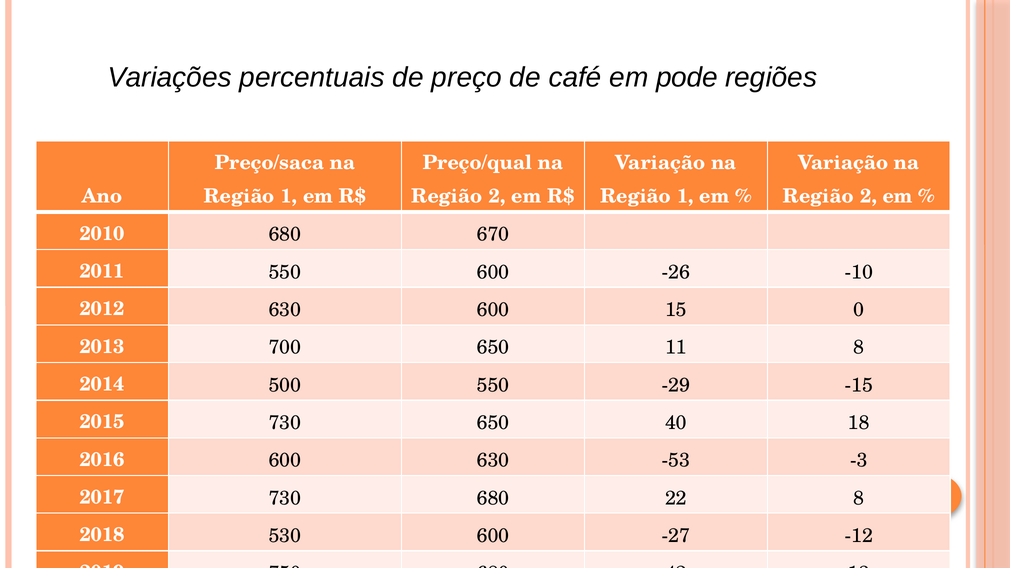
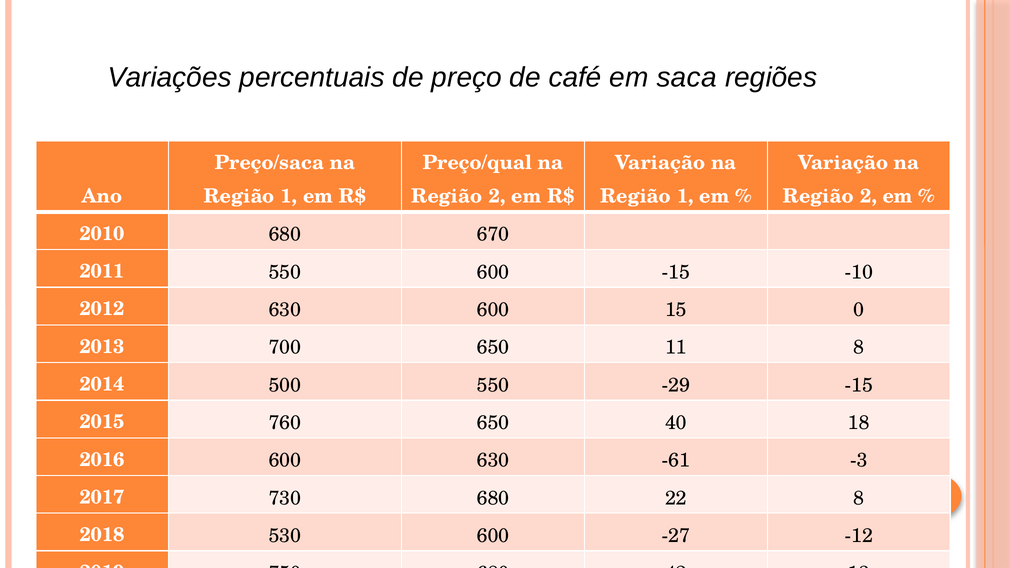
pode: pode -> saca
600 -26: -26 -> -15
2015 730: 730 -> 760
-53: -53 -> -61
